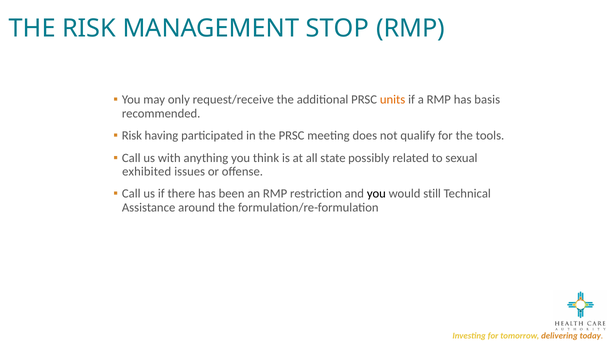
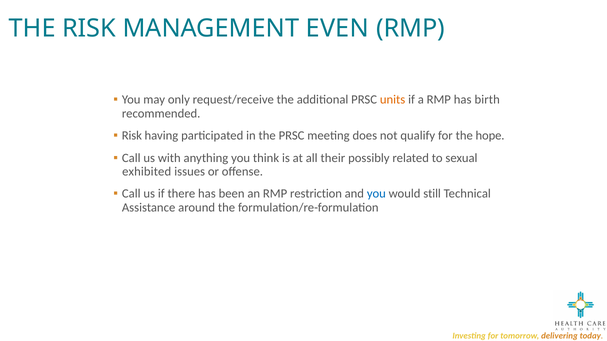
STOP: STOP -> EVEN
basis: basis -> birth
tools: tools -> hope
state: state -> their
you at (376, 194) colour: black -> blue
